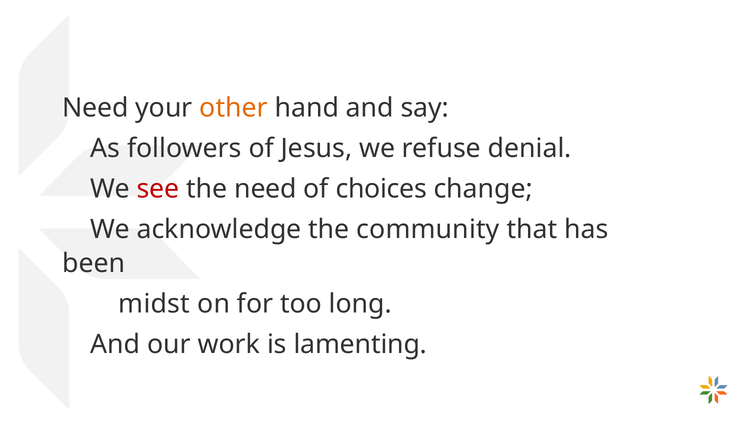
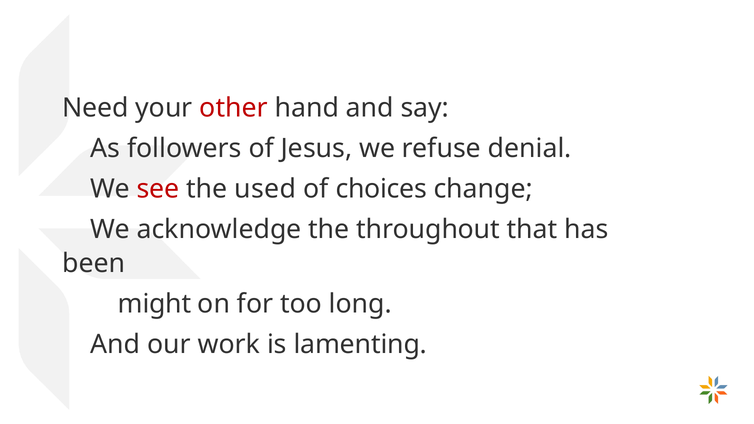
other colour: orange -> red
the need: need -> used
community: community -> throughout
midst: midst -> might
